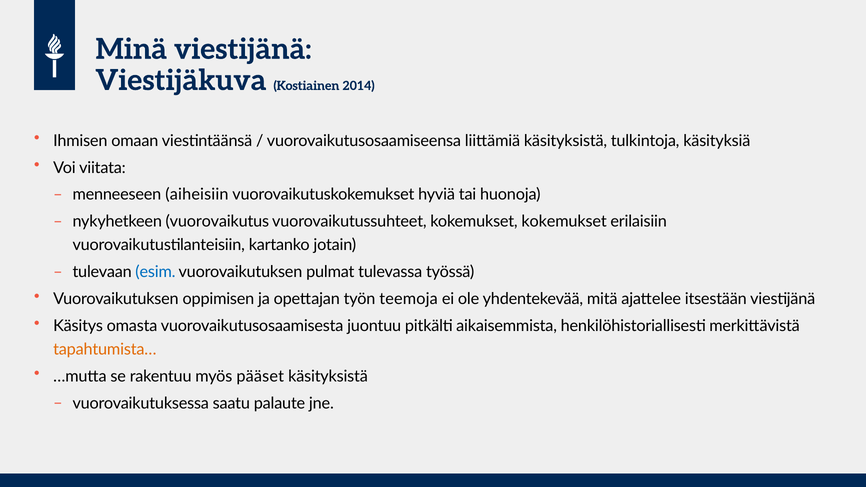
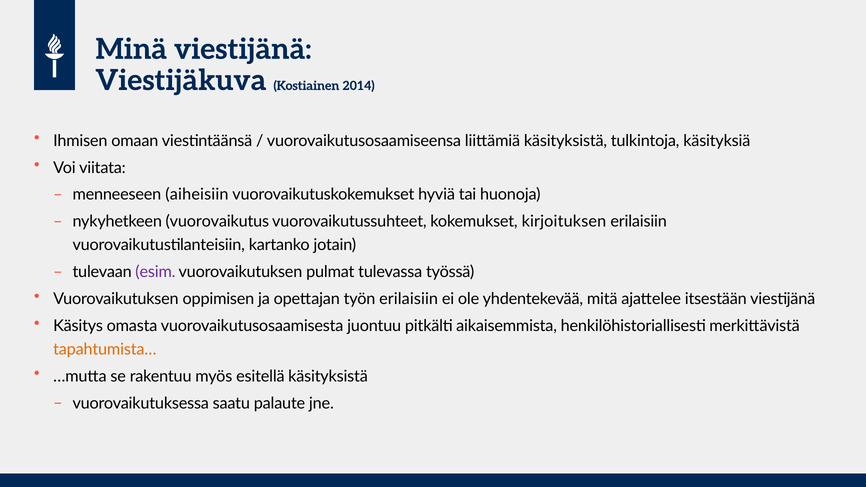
kokemukset kokemukset: kokemukset -> kirjoituksen
esim colour: blue -> purple
työn teemoja: teemoja -> erilaisiin
pääset: pääset -> esitellä
